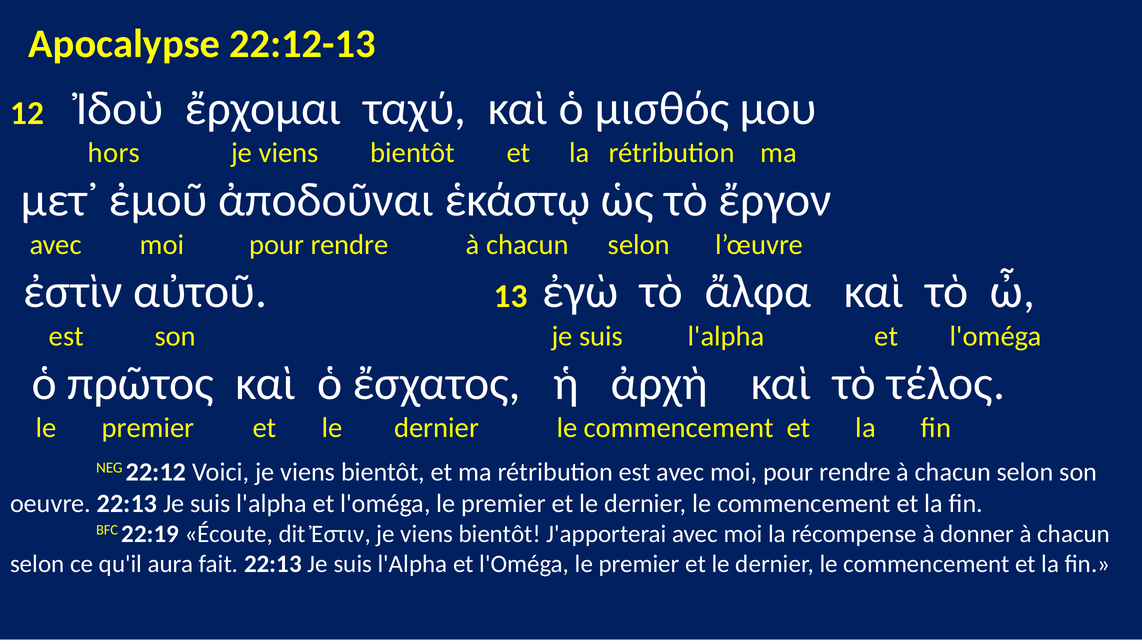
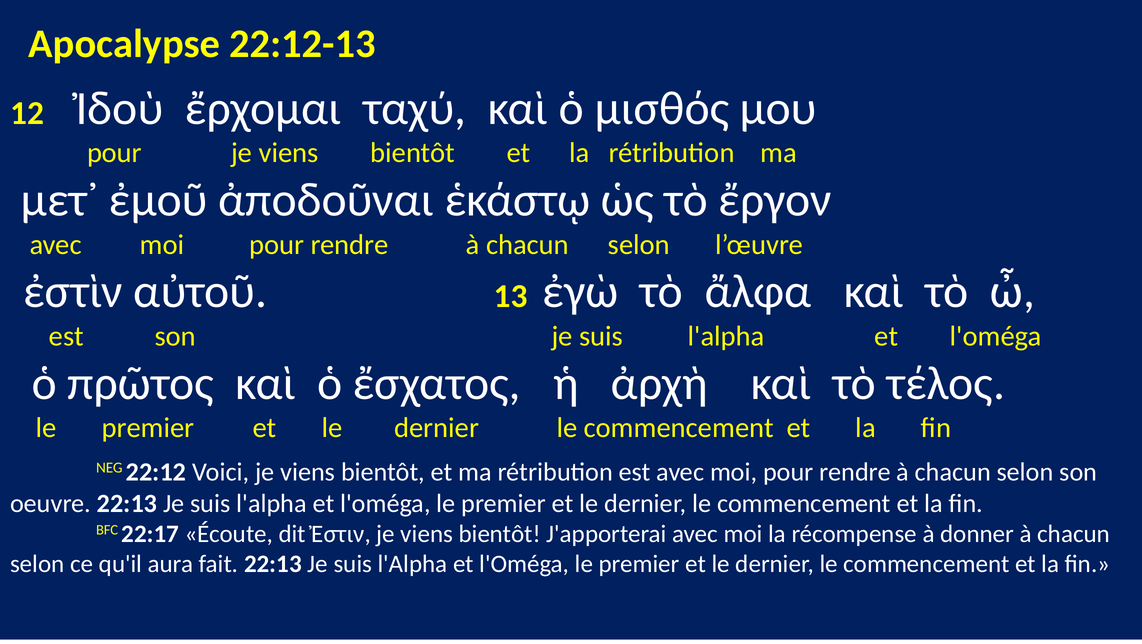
hors at (114, 153): hors -> pour
22:19: 22:19 -> 22:17
